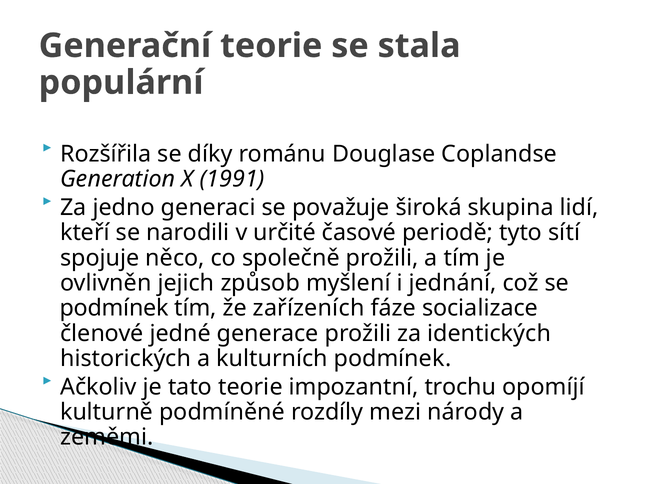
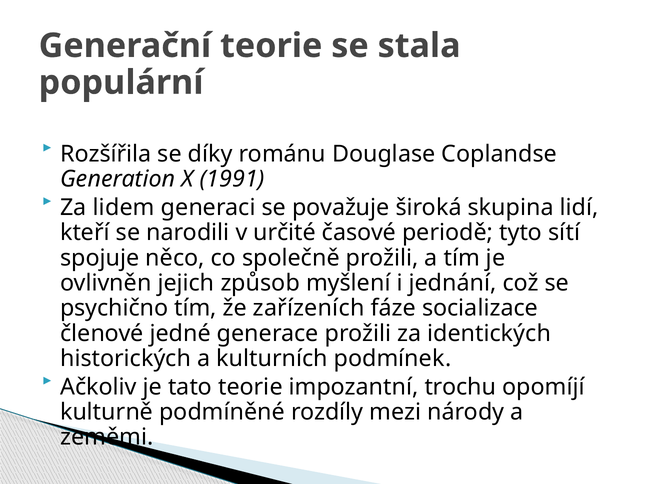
jedno: jedno -> lidem
podmínek at (114, 309): podmínek -> psychično
